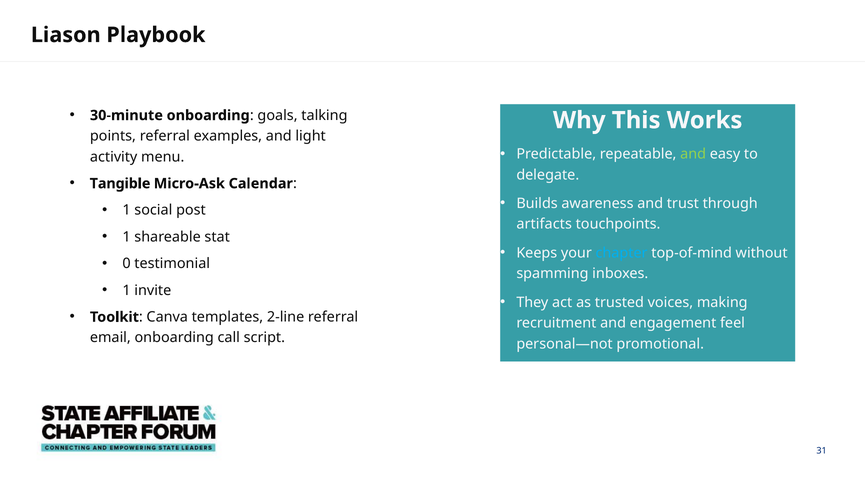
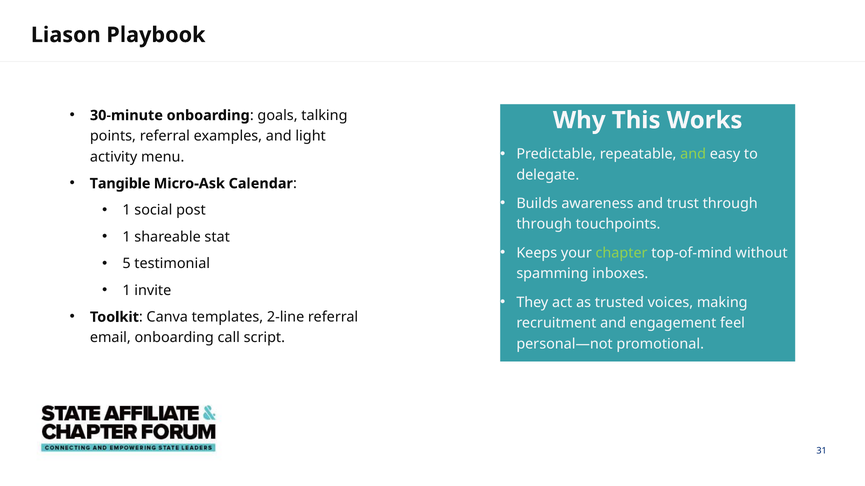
artifacts at (544, 225): artifacts -> through
chapter colour: light blue -> light green
0: 0 -> 5
